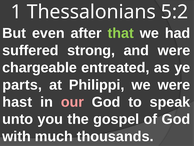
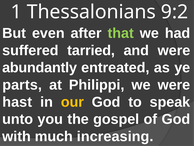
5:2: 5:2 -> 9:2
strong: strong -> tarried
chargeable: chargeable -> abundantly
our colour: pink -> yellow
thousands: thousands -> increasing
